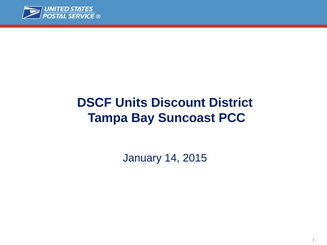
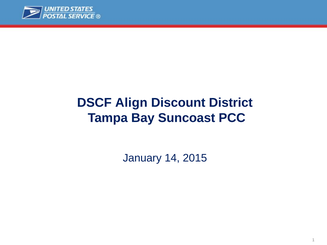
Units: Units -> Align
